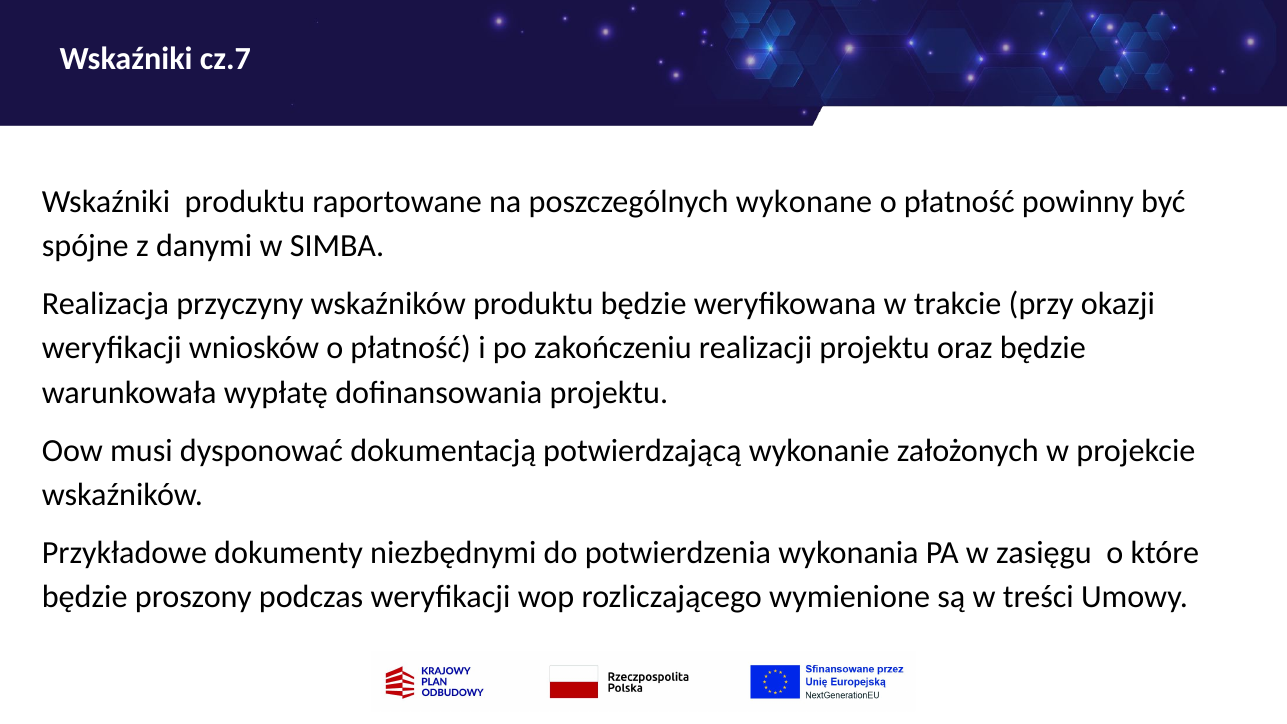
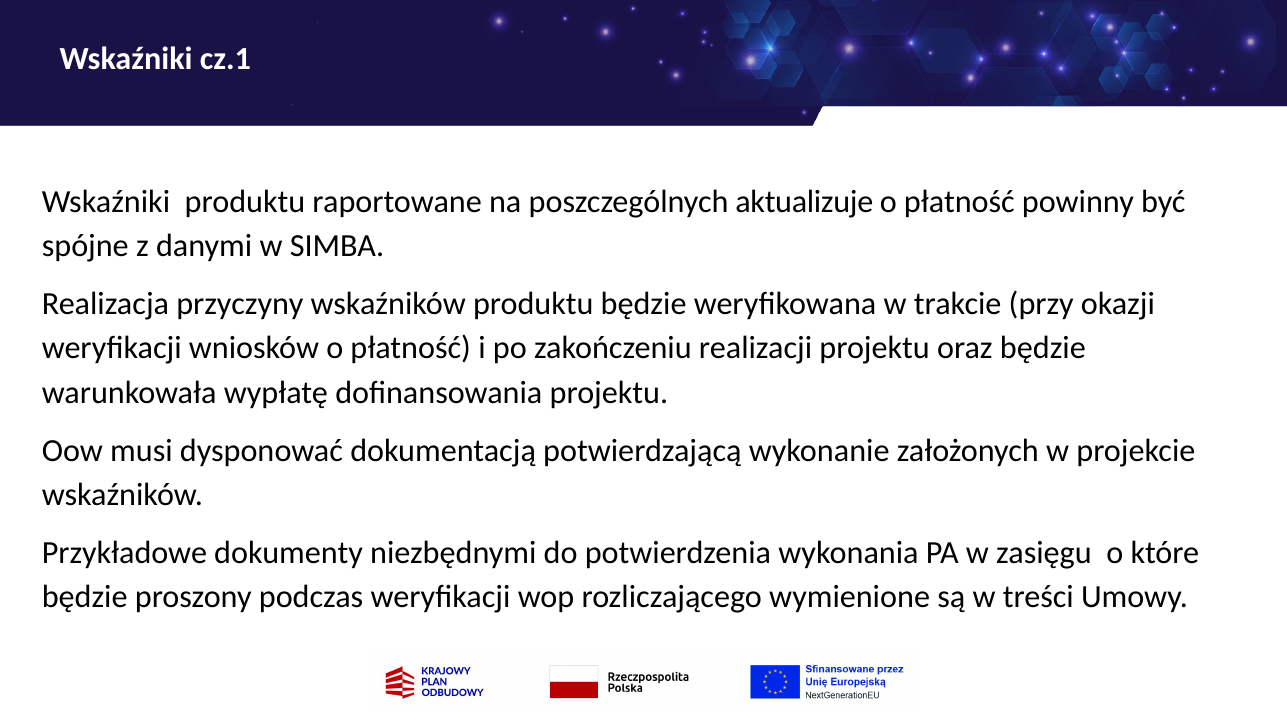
cz.7: cz.7 -> cz.1
wykonane: wykonane -> aktualizuje
